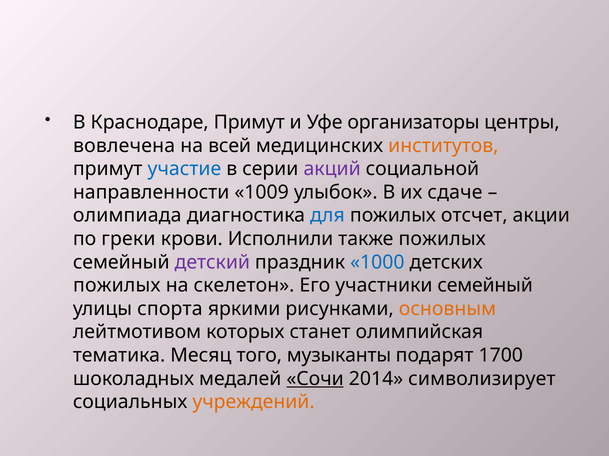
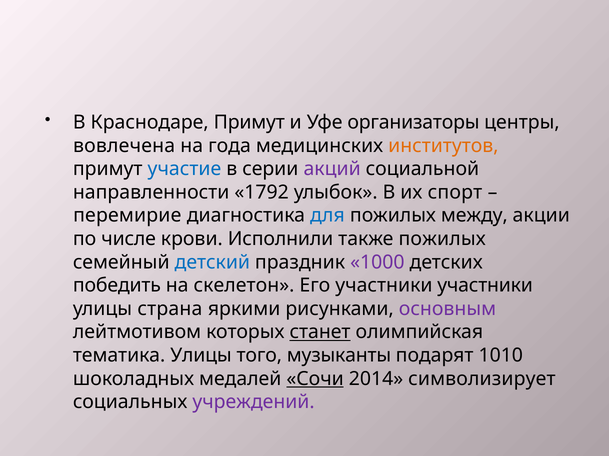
всей: всей -> года
1009: 1009 -> 1792
сдаче: сдаче -> спорт
олимпиада: олимпиада -> перемирие
отсчет: отсчет -> между
греки: греки -> числе
детский colour: purple -> blue
1000 colour: blue -> purple
пожилых at (117, 286): пожилых -> победить
участники семейный: семейный -> участники
спорта: спорта -> страна
основным colour: orange -> purple
станет underline: none -> present
тематика Месяц: Месяц -> Улицы
1700: 1700 -> 1010
учреждений colour: orange -> purple
